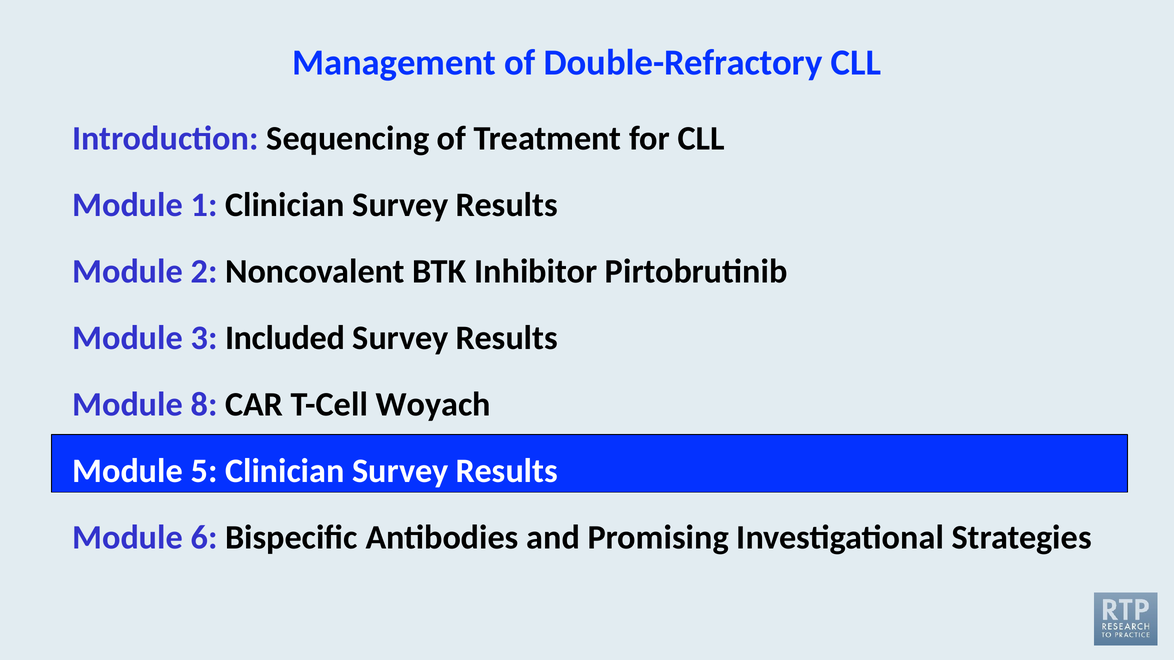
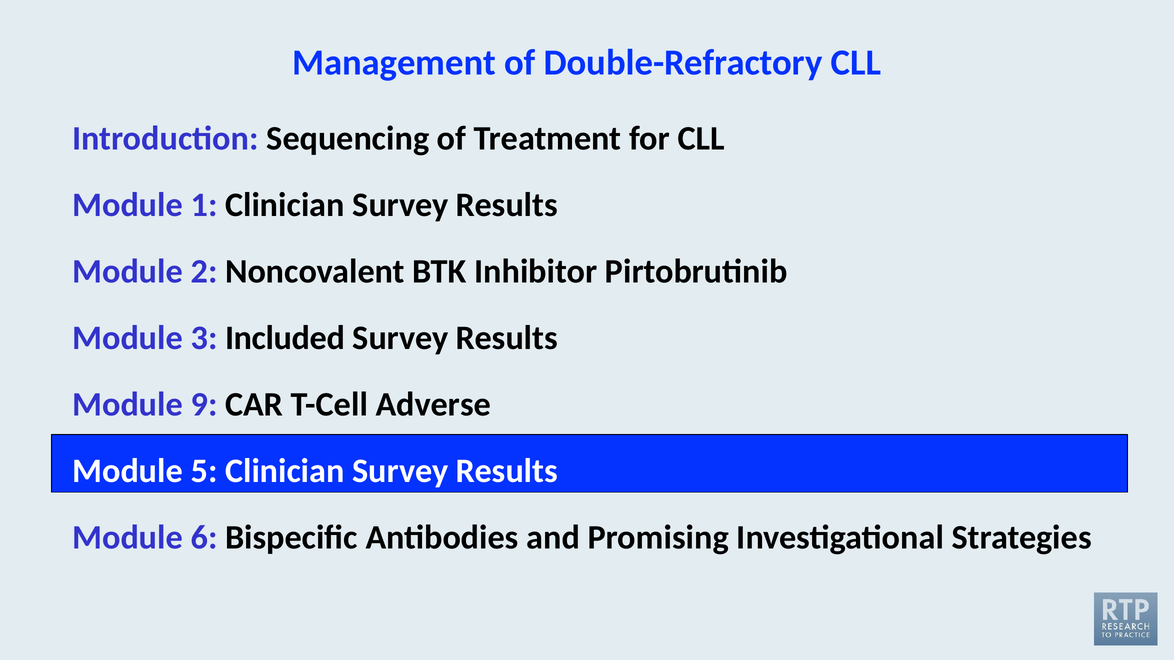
8: 8 -> 9
Woyach: Woyach -> Adverse
